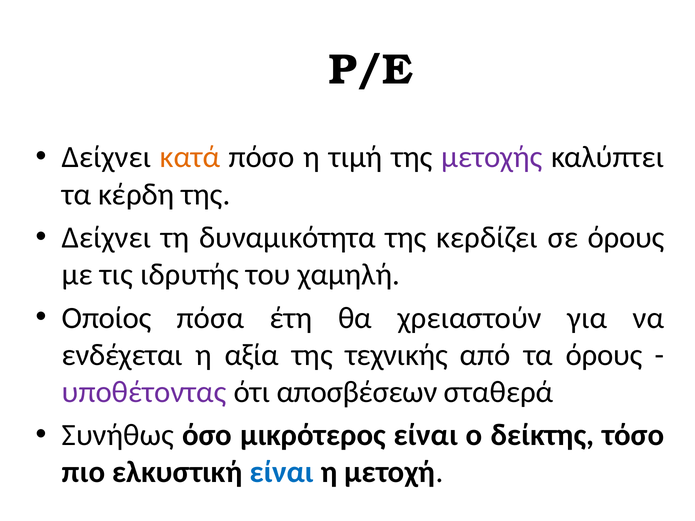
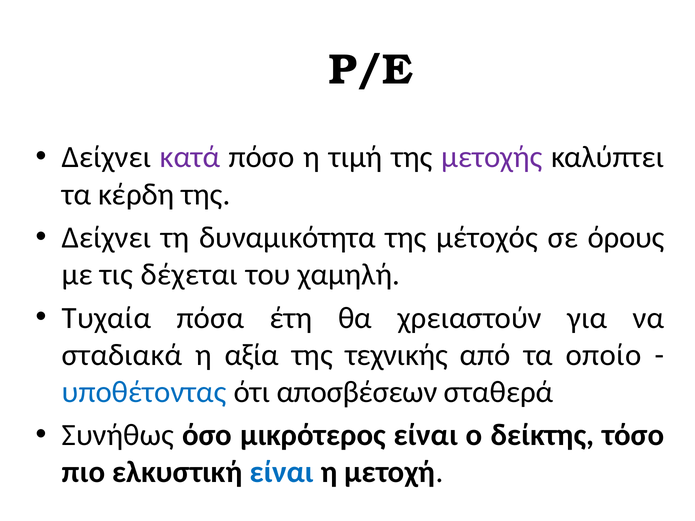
κατά colour: orange -> purple
κερδίζει: κερδίζει -> μέτοχός
ιδρυτής: ιδρυτής -> δέχεται
Οποίος: Οποίος -> Τυχαία
ενδέχεται: ενδέχεται -> σταδιακά
τα όρους: όρους -> οποίο
υποθέτοντας colour: purple -> blue
